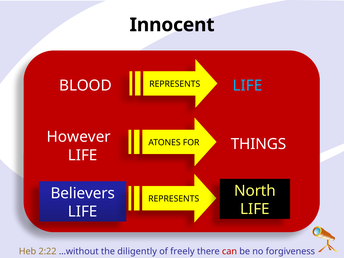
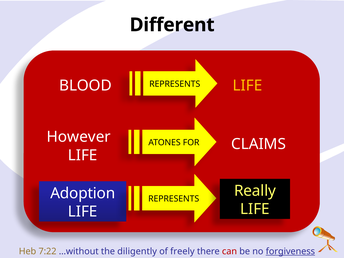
Innocent: Innocent -> Different
LIFE at (247, 86) colour: light blue -> yellow
THINGS: THINGS -> CLAIMS
Believers: Believers -> Adoption
North: North -> Really
2:22: 2:22 -> 7:22
forgiveness underline: none -> present
